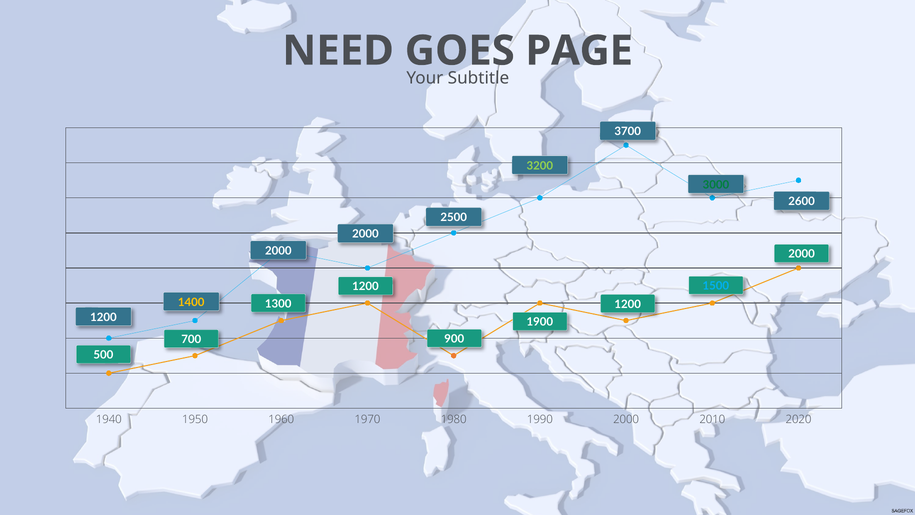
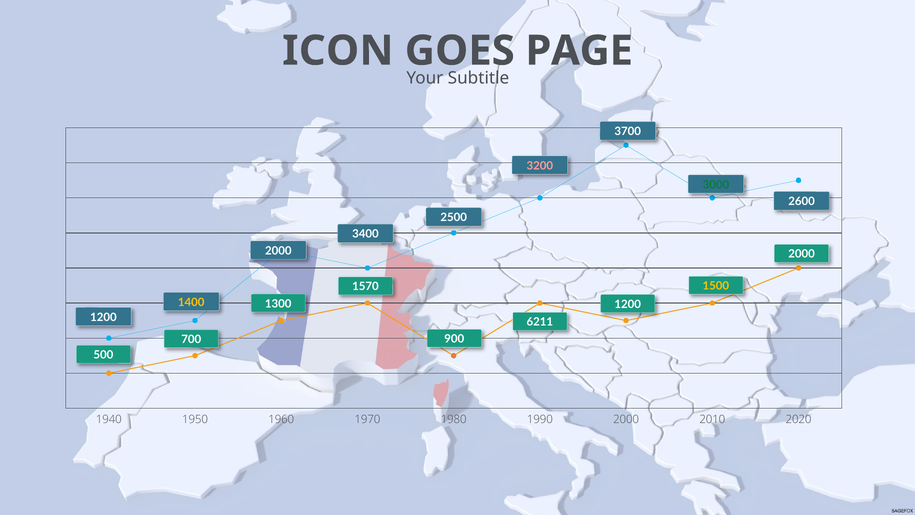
NEED: NEED -> ICON
3200 colour: light green -> pink
2000 at (365, 234): 2000 -> 3400
1500 colour: light blue -> yellow
1200 at (365, 287): 1200 -> 1570
1900: 1900 -> 6211
